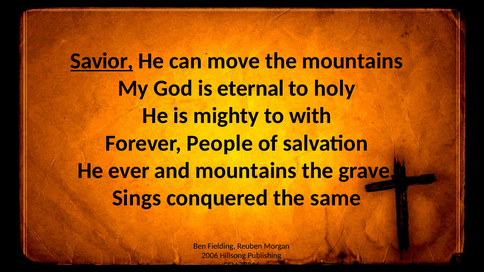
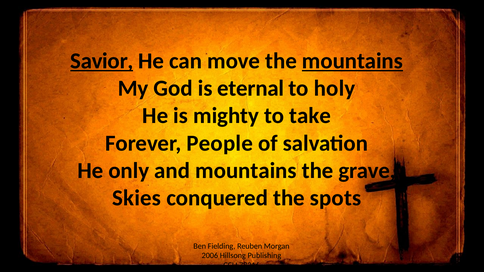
mountains at (352, 61) underline: none -> present
with: with -> take
ever: ever -> only
Sings: Sings -> Skies
same: same -> spots
